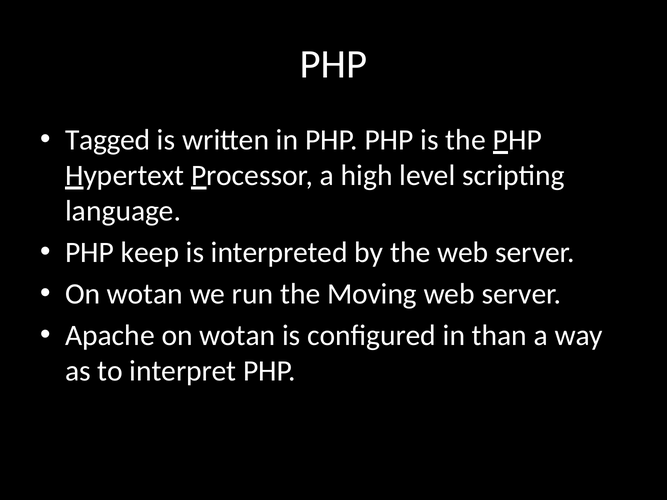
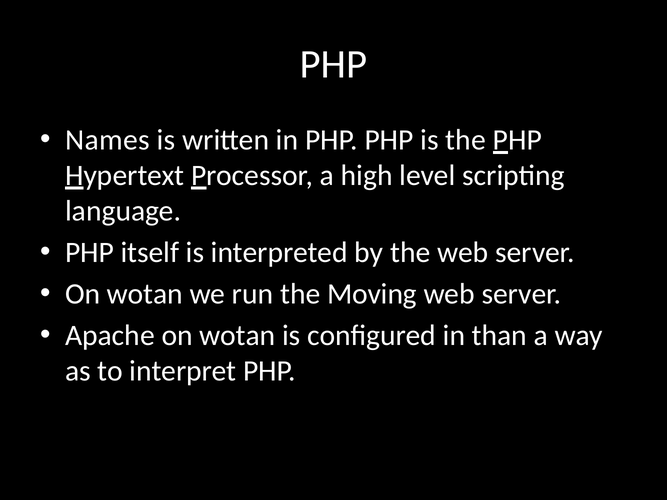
Tagged: Tagged -> Names
keep: keep -> itself
